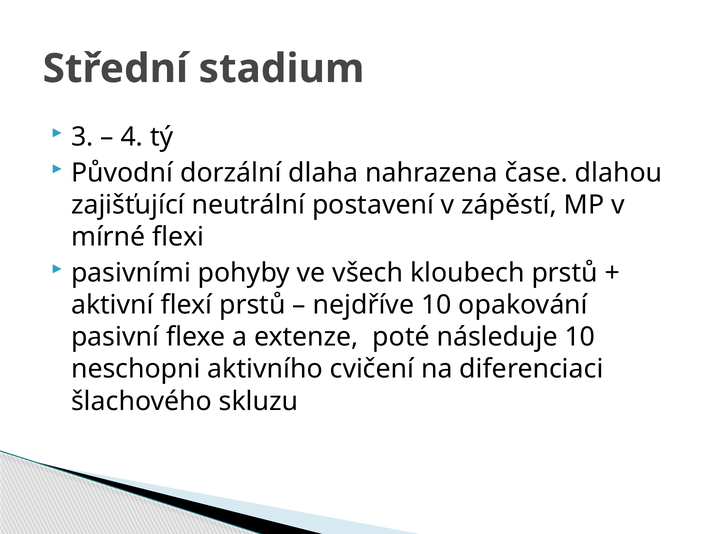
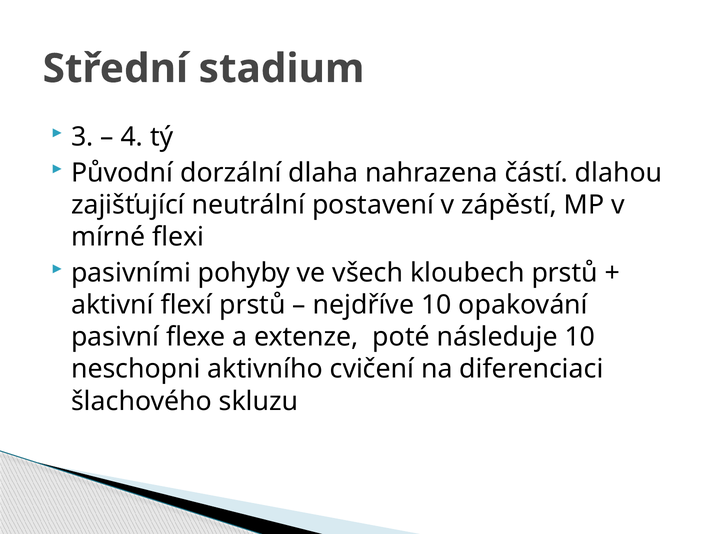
čase: čase -> částí
